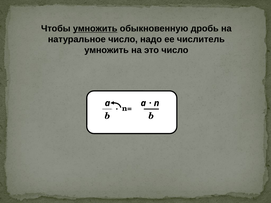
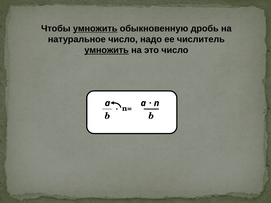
умножить at (107, 50) underline: none -> present
